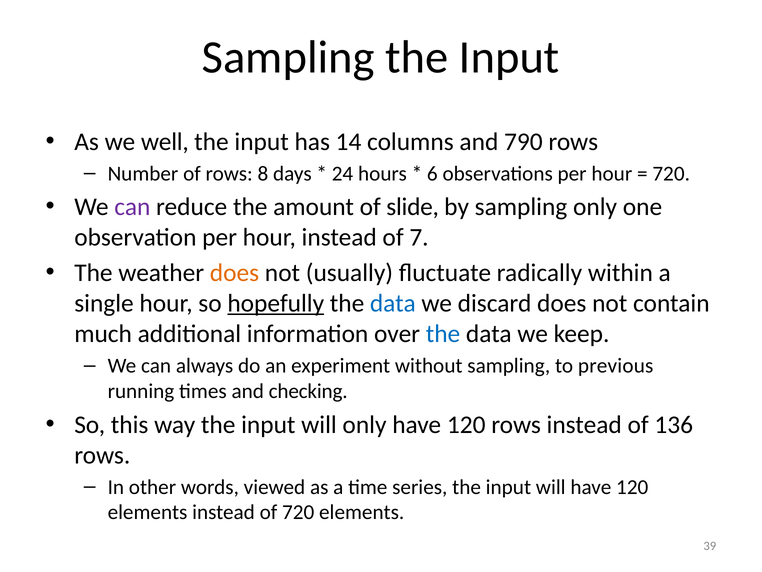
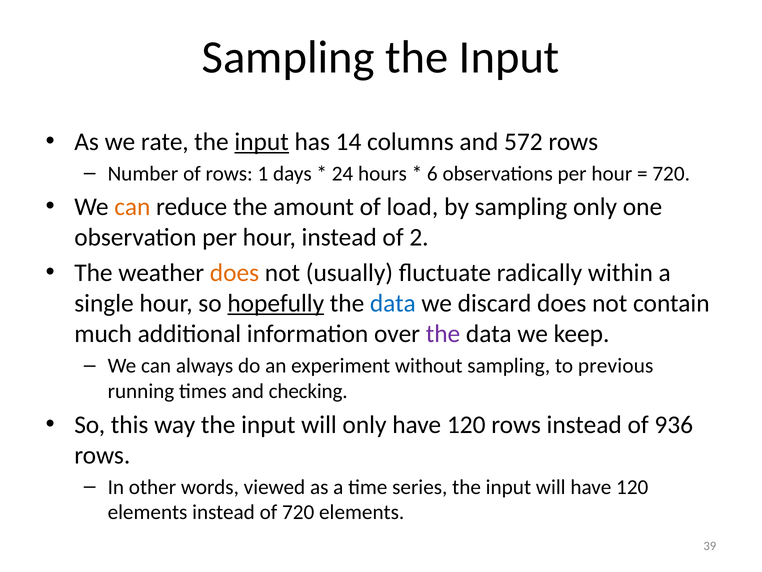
well: well -> rate
input at (262, 141) underline: none -> present
790: 790 -> 572
8: 8 -> 1
can at (132, 207) colour: purple -> orange
slide: slide -> load
7: 7 -> 2
the at (443, 334) colour: blue -> purple
136: 136 -> 936
